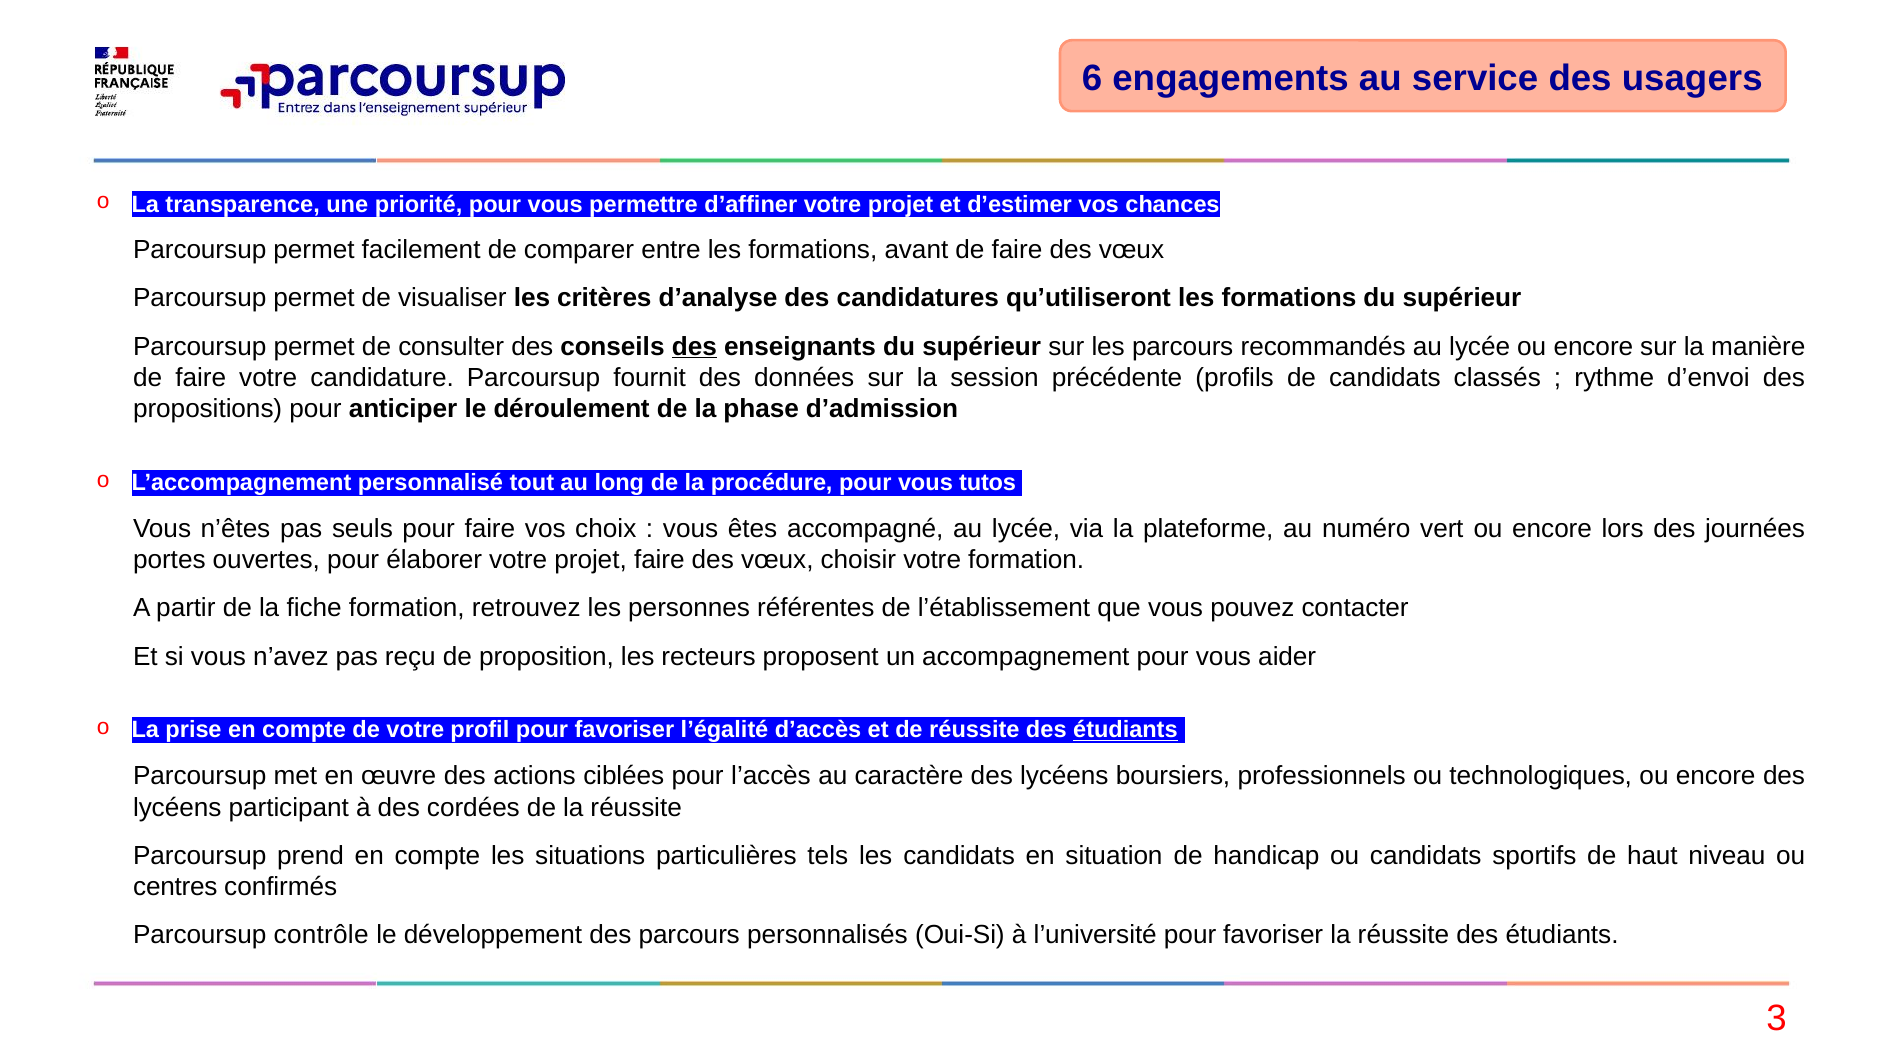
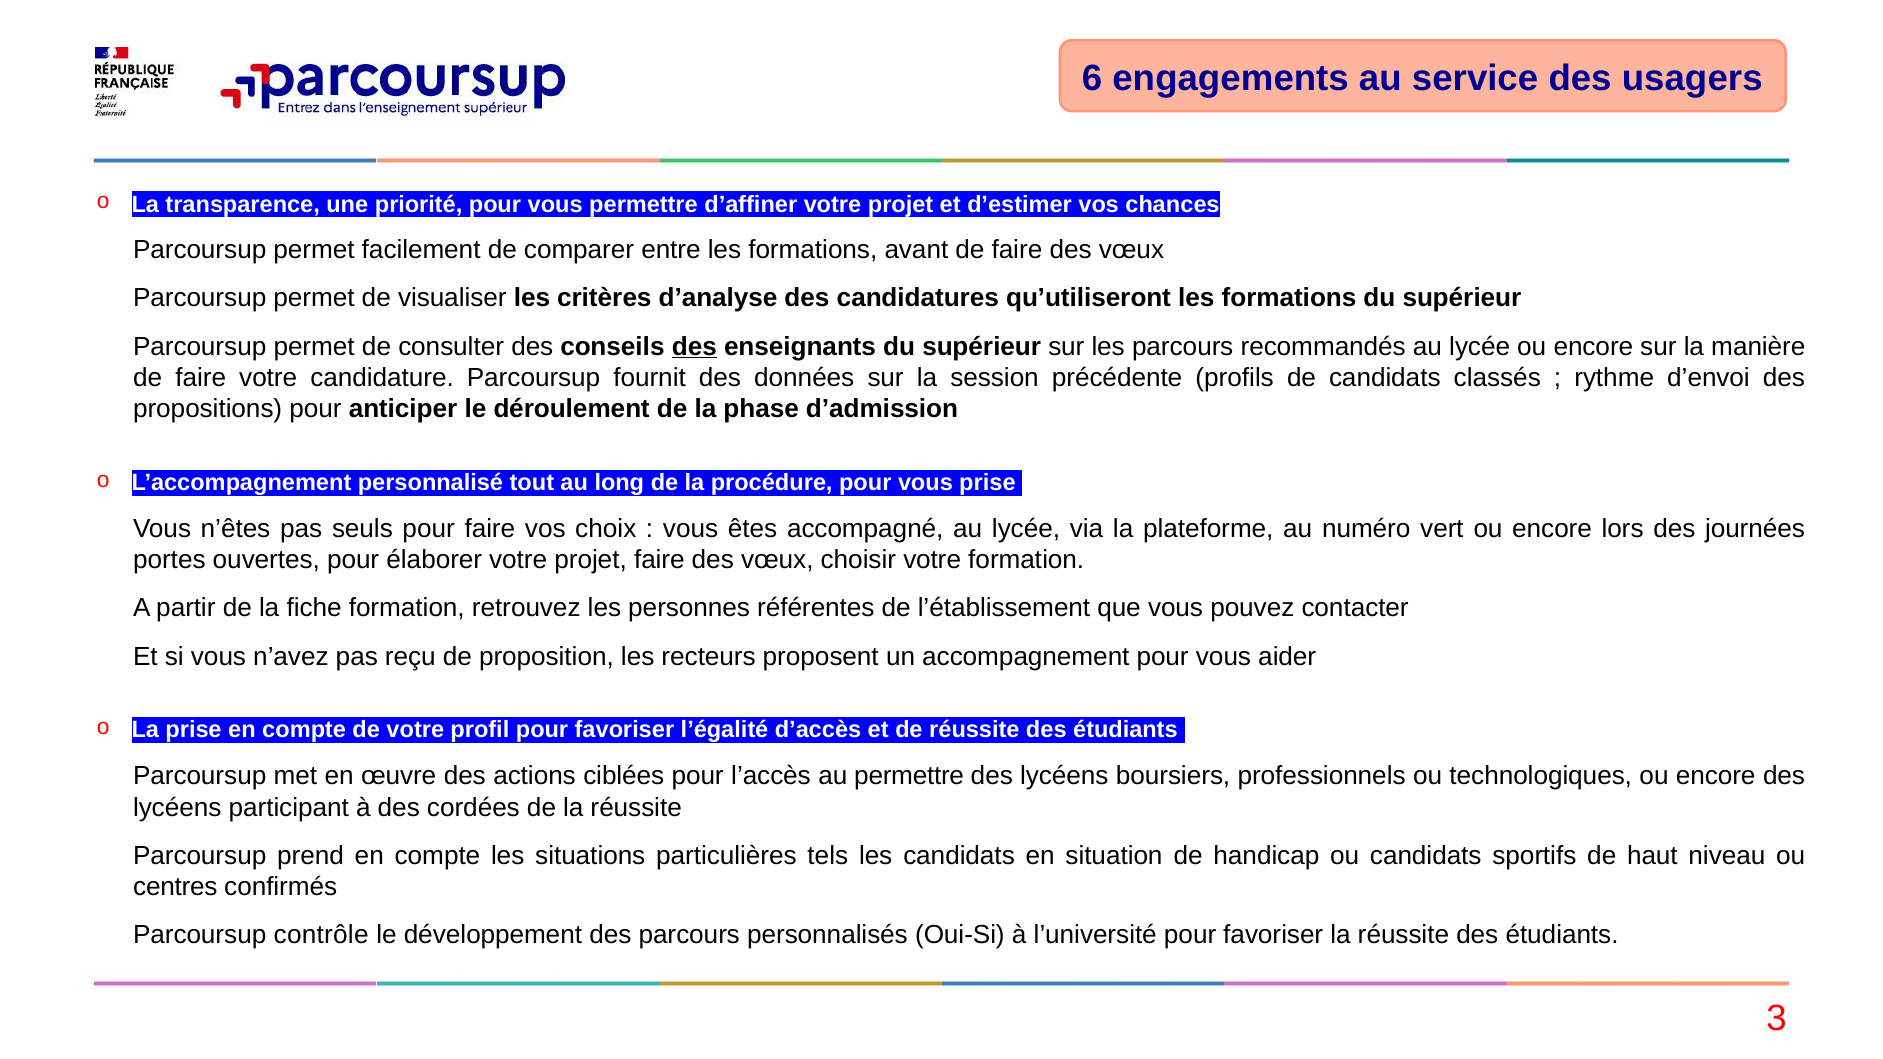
vous tutos: tutos -> prise
étudiants at (1125, 730) underline: present -> none
au caractère: caractère -> permettre
